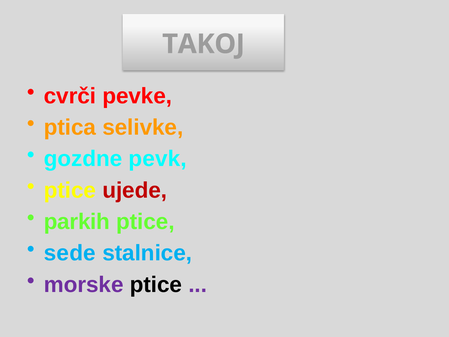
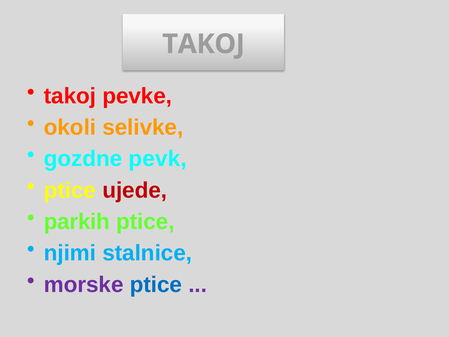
cvrči at (70, 96): cvrči -> takoj
ptica: ptica -> okoli
sede: sede -> njimi
ptice at (156, 284) colour: black -> blue
